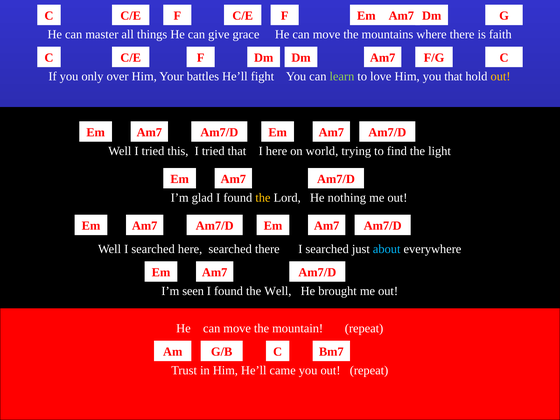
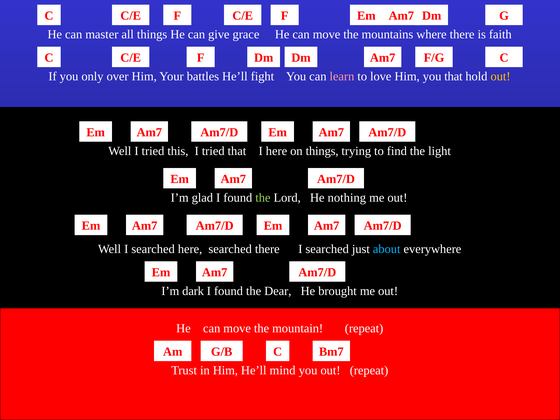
learn colour: light green -> pink
on world: world -> things
the at (263, 198) colour: yellow -> light green
seen: seen -> dark
the Well: Well -> Dear
came: came -> mind
